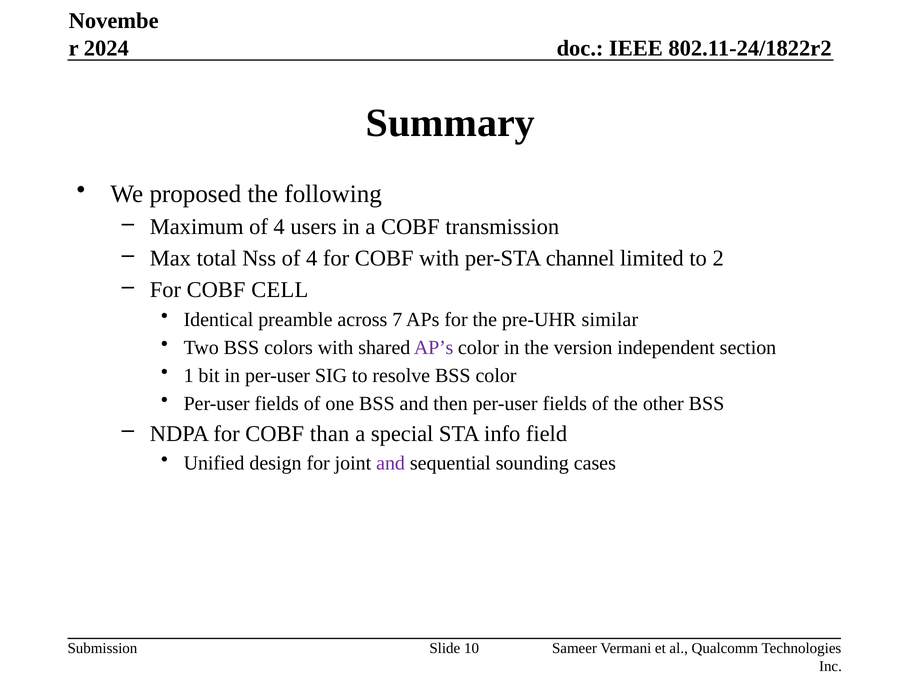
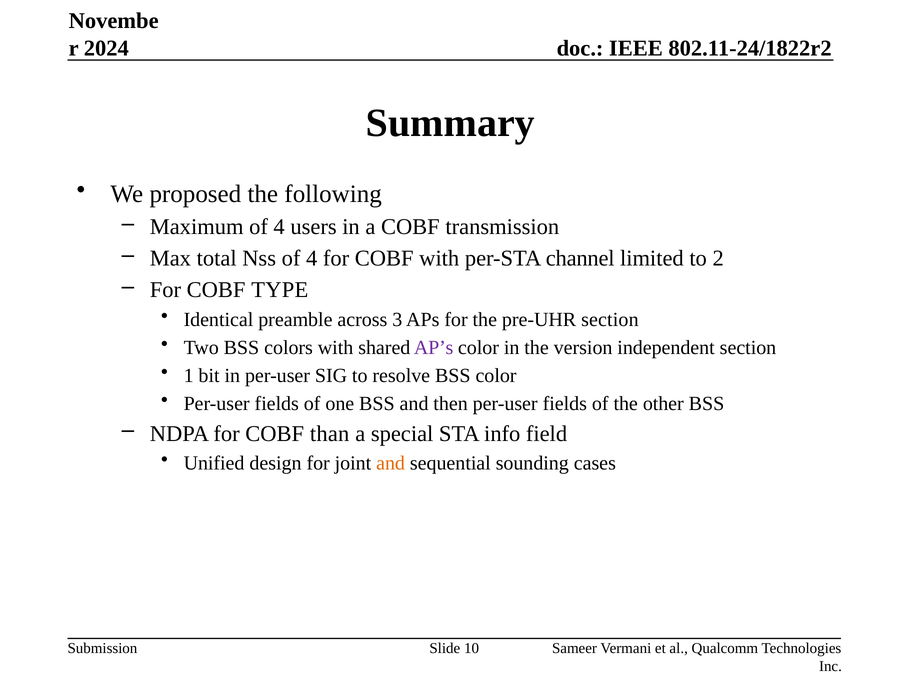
CELL: CELL -> TYPE
7: 7 -> 3
pre-UHR similar: similar -> section
and at (391, 463) colour: purple -> orange
